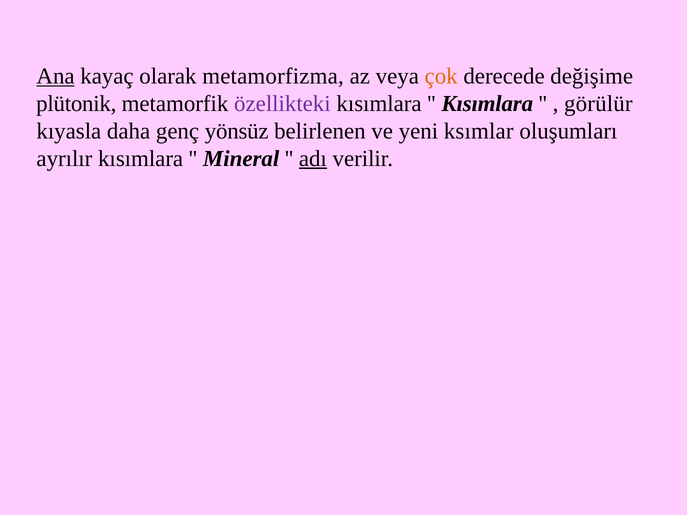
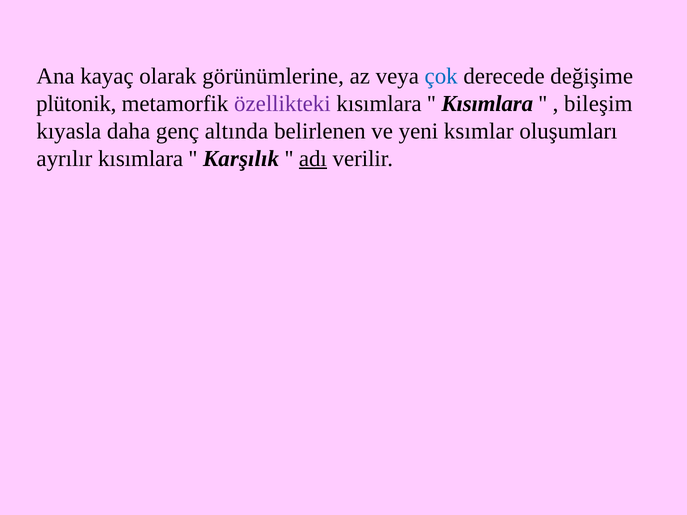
Ana underline: present -> none
metamorfizma: metamorfizma -> görünümlerine
çok colour: orange -> blue
görülür: görülür -> bileşim
yönsüz: yönsüz -> altında
Mineral: Mineral -> Karşılık
